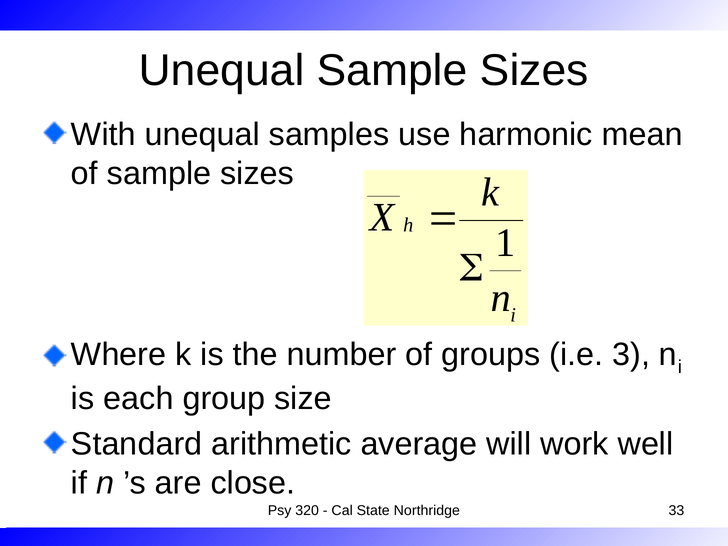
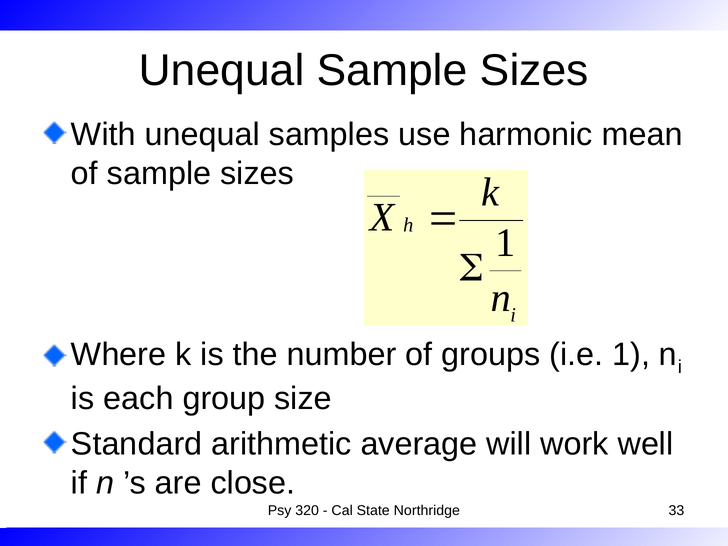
i.e 3: 3 -> 1
